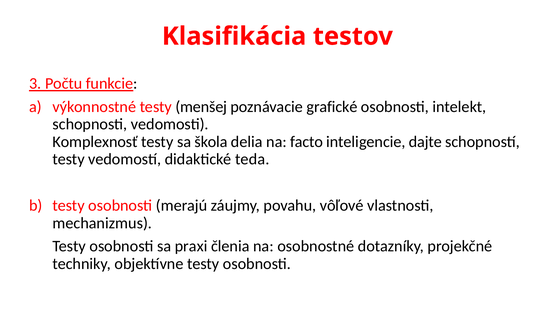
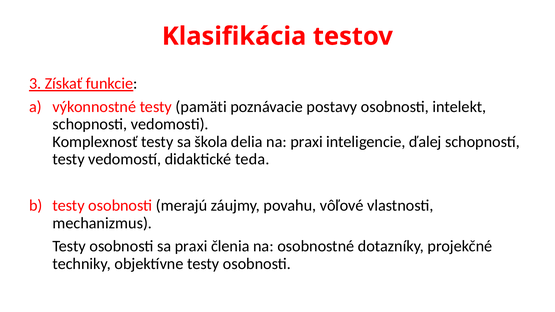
Počtu: Počtu -> Získať
menšej: menšej -> pamäti
grafické: grafické -> postavy
na facto: facto -> praxi
dajte: dajte -> ďalej
